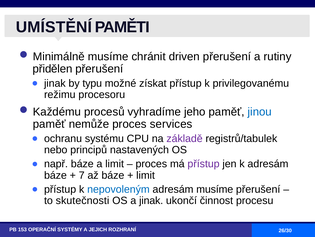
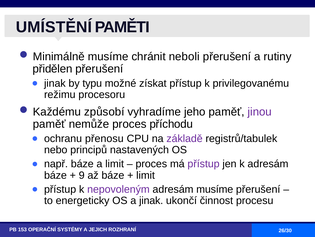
driven: driven -> neboli
procesů: procesů -> způsobí
jinou colour: blue -> purple
services: services -> příchodu
systému: systému -> přenosu
7: 7 -> 9
nepovoleným colour: blue -> purple
skutečnosti: skutečnosti -> energeticky
